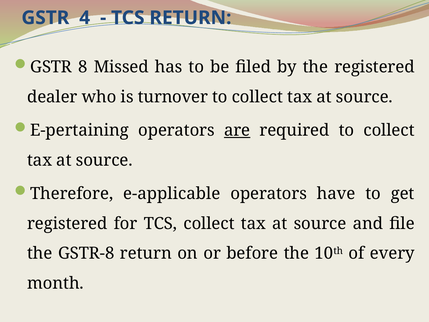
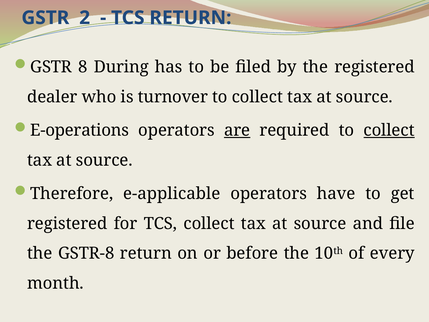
4: 4 -> 2
Missed: Missed -> During
E-pertaining: E-pertaining -> E-operations
collect at (389, 130) underline: none -> present
